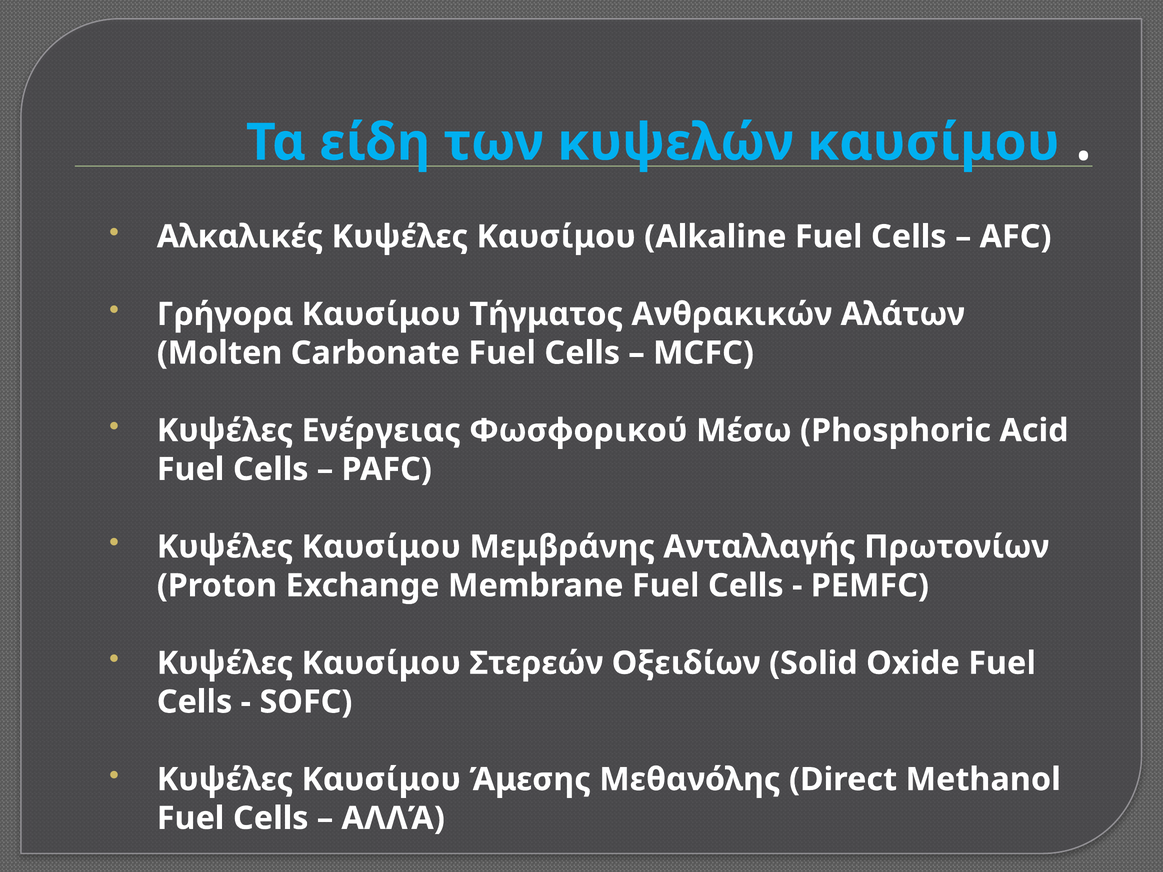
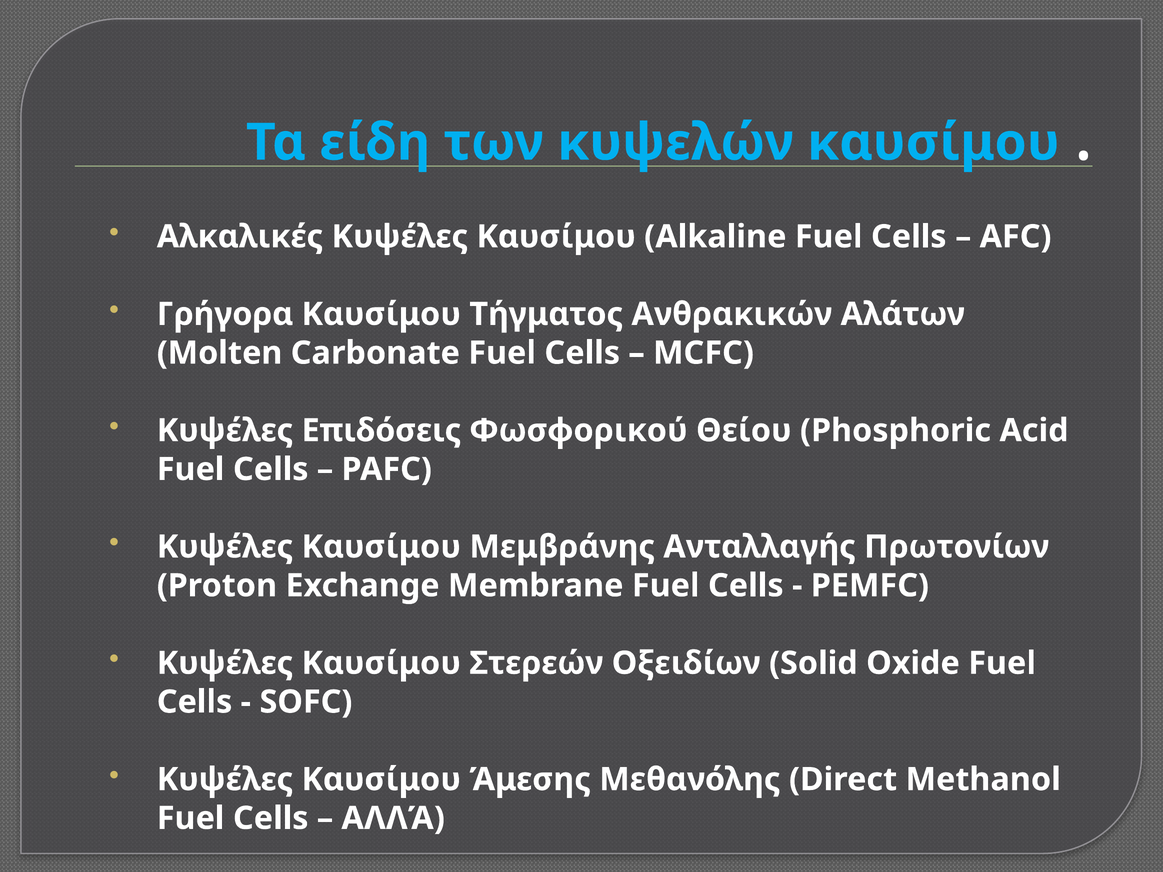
Ενέργειας: Ενέργειας -> Επιδόσεις
Μέσω: Μέσω -> Θείου
